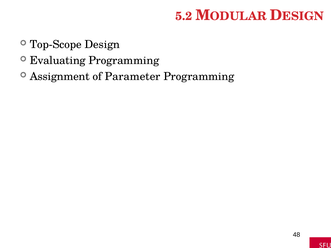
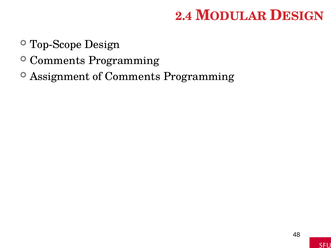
5.2: 5.2 -> 2.4
Evaluating at (58, 61): Evaluating -> Comments
of Parameter: Parameter -> Comments
